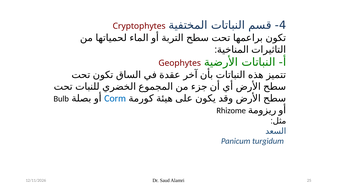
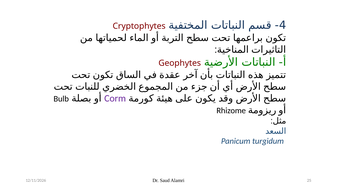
Corm colour: blue -> purple
